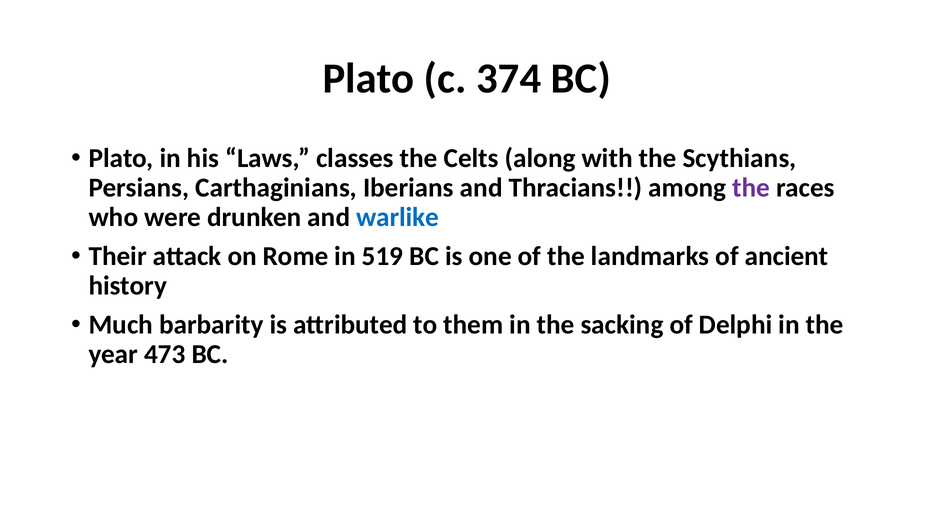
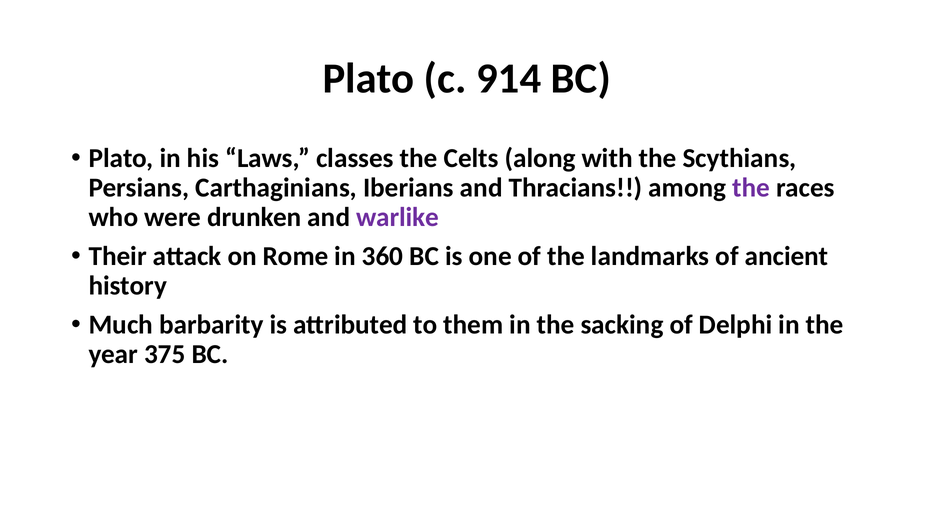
374: 374 -> 914
warlike colour: blue -> purple
519: 519 -> 360
473: 473 -> 375
